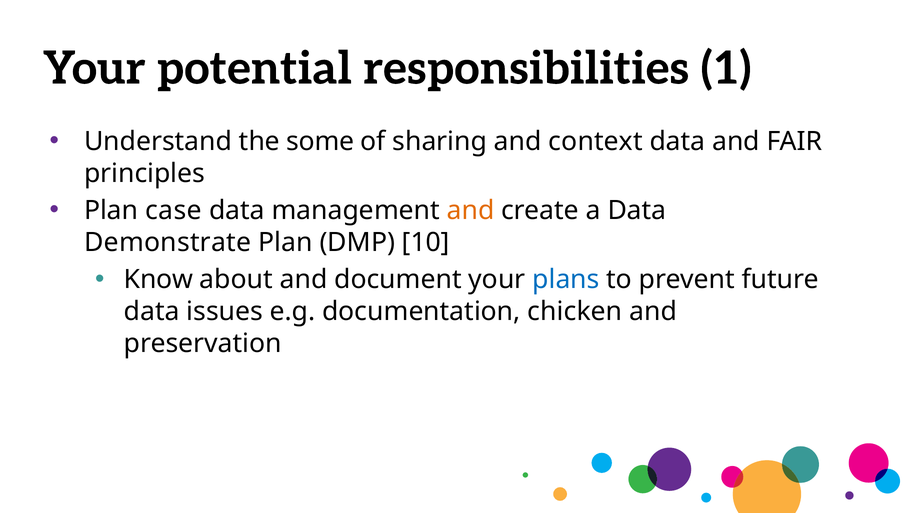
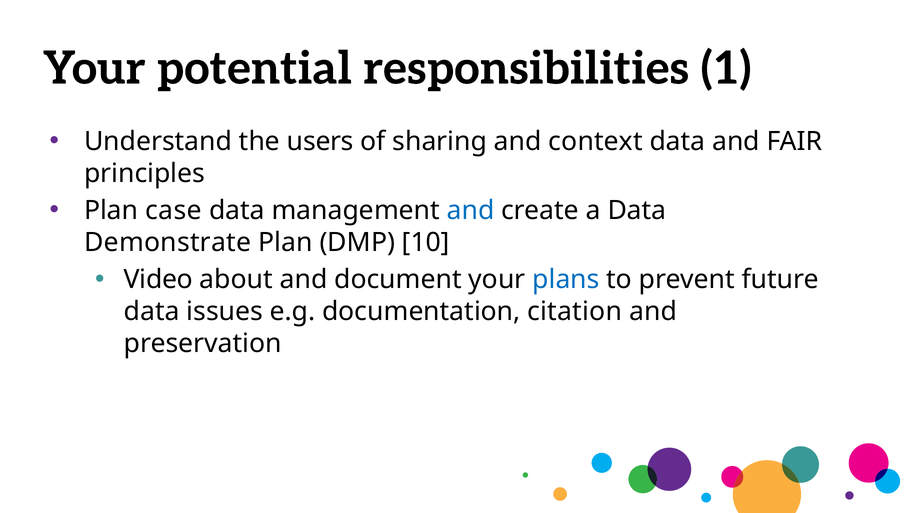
some: some -> users
and at (471, 211) colour: orange -> blue
Know: Know -> Video
chicken: chicken -> citation
